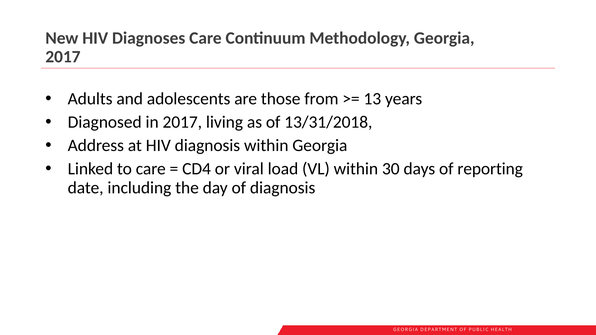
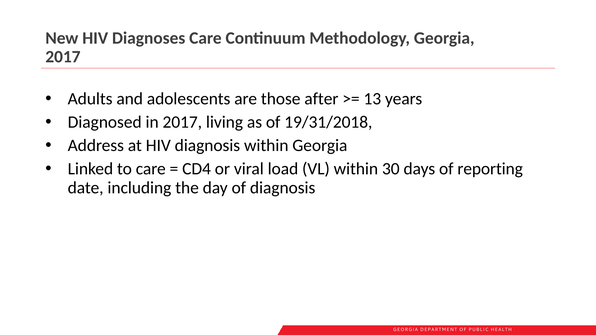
from: from -> after
13/31/2018: 13/31/2018 -> 19/31/2018
